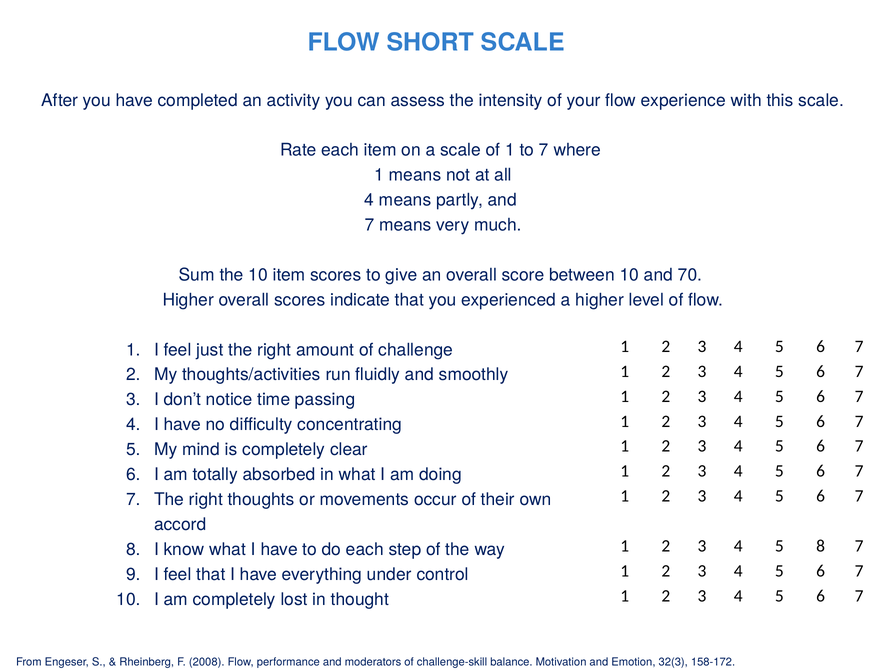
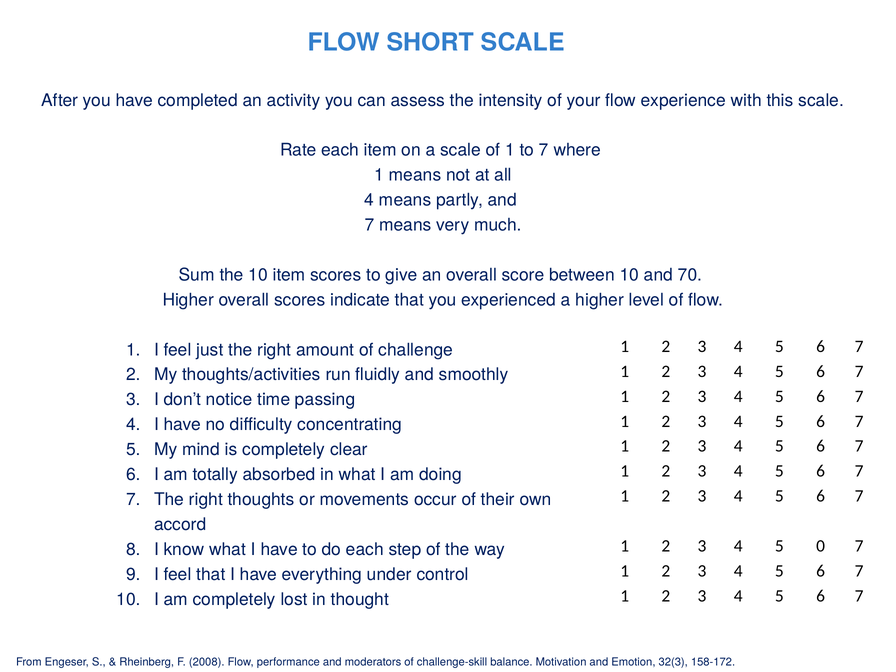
5 8: 8 -> 0
